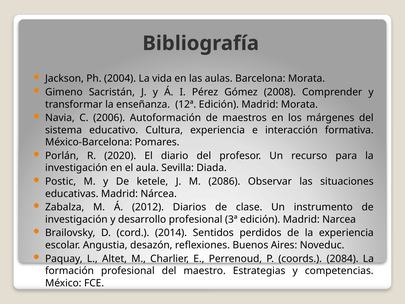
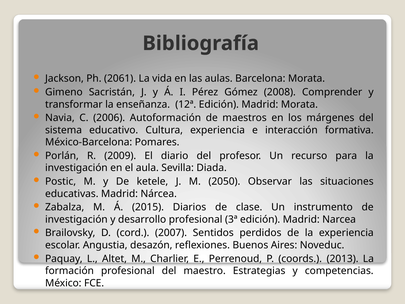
2004: 2004 -> 2061
2020: 2020 -> 2009
2086: 2086 -> 2050
2012: 2012 -> 2015
2014: 2014 -> 2007
2084: 2084 -> 2013
